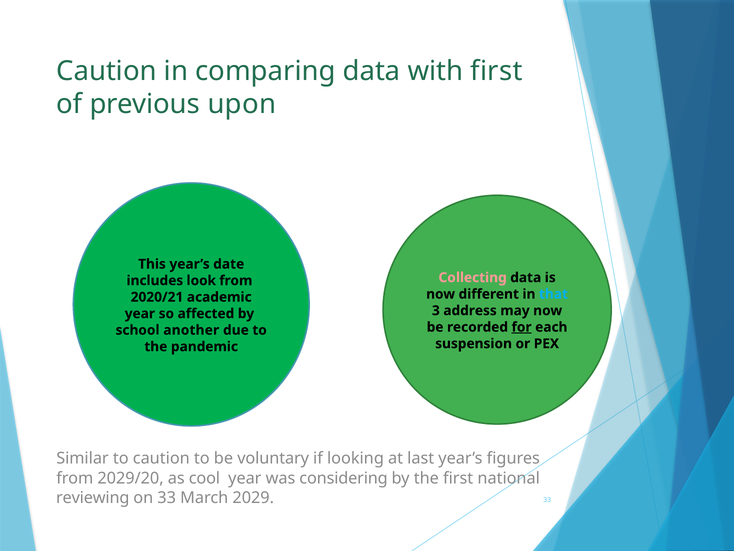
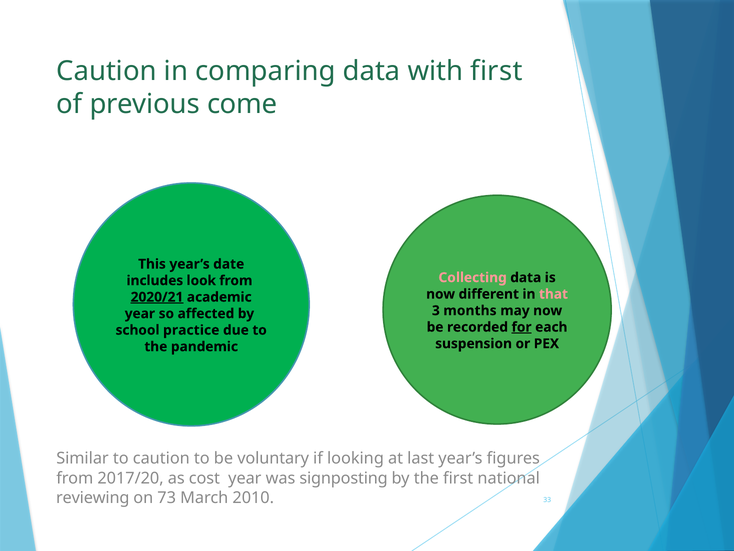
upon: upon -> come
that colour: light blue -> pink
2020/21 underline: none -> present
address: address -> months
another: another -> practice
2029/20: 2029/20 -> 2017/20
cool: cool -> cost
considering: considering -> signposting
on 33: 33 -> 73
2029: 2029 -> 2010
